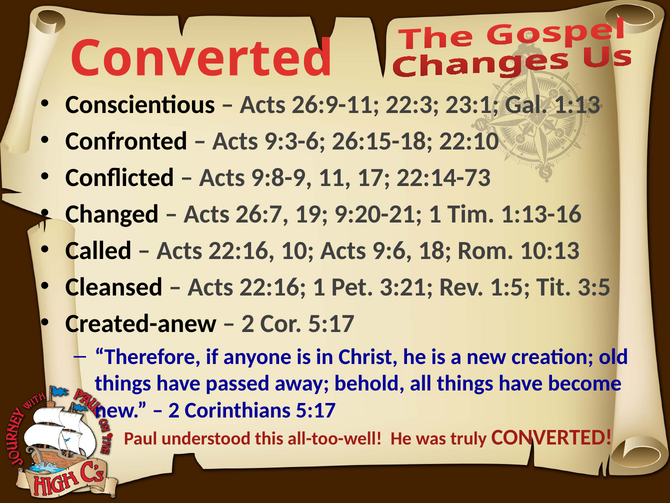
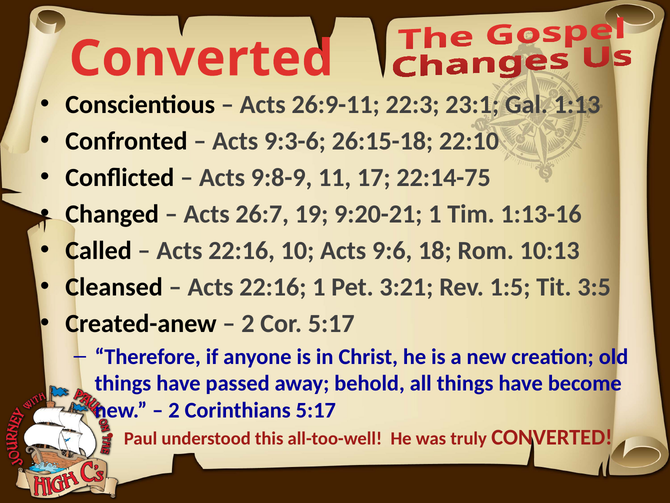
22:14-73: 22:14-73 -> 22:14-75
